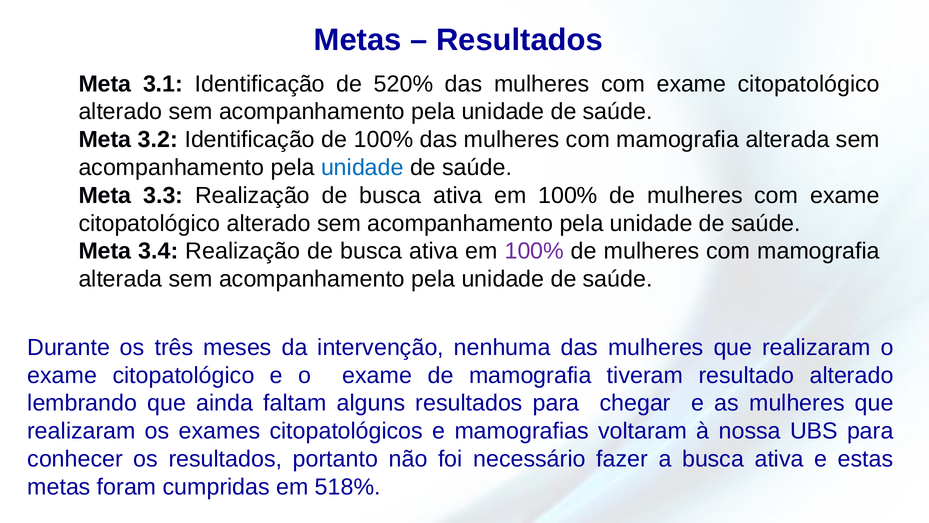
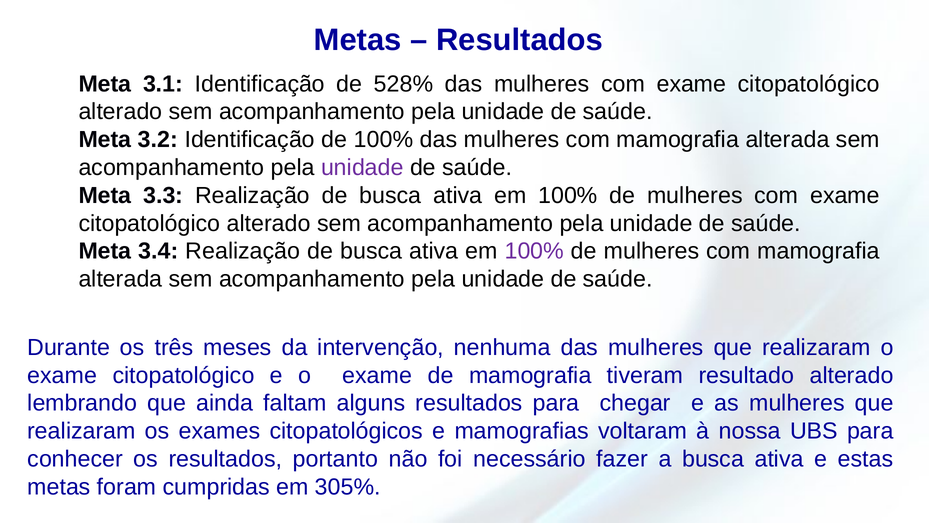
520%: 520% -> 528%
unidade at (362, 167) colour: blue -> purple
518%: 518% -> 305%
